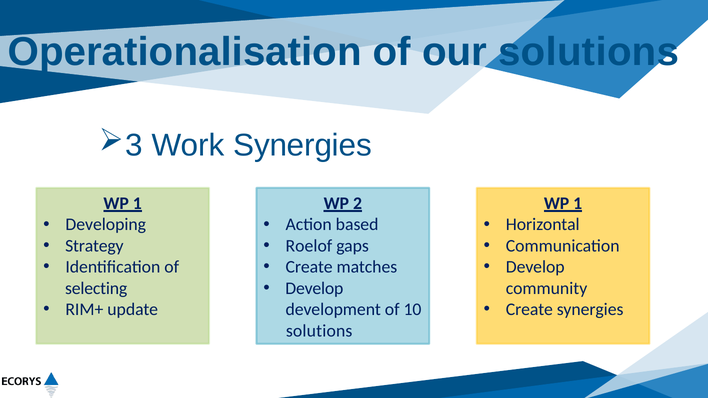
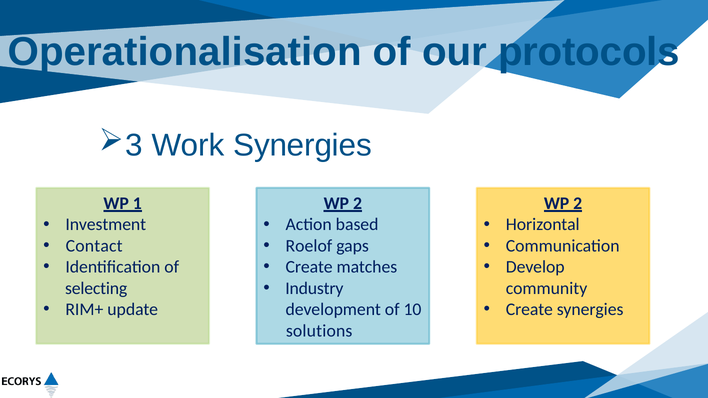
our solutions: solutions -> protocols
1 at (578, 204): 1 -> 2
Developing: Developing -> Investment
Strategy: Strategy -> Contact
Develop at (314, 289): Develop -> Industry
